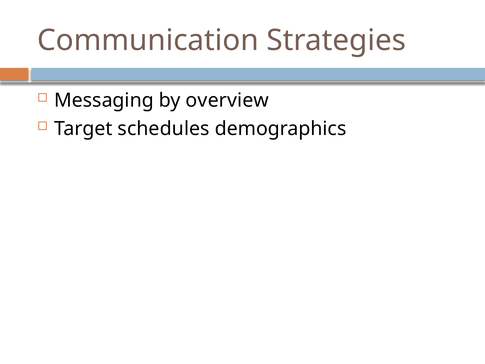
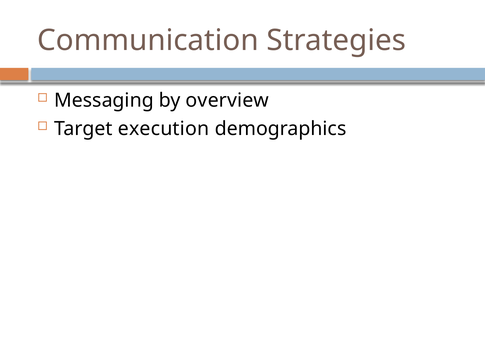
schedules: schedules -> execution
